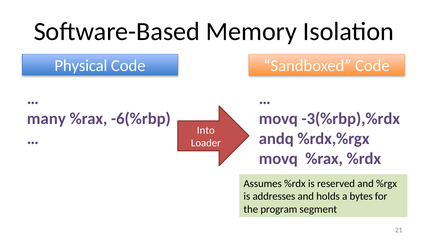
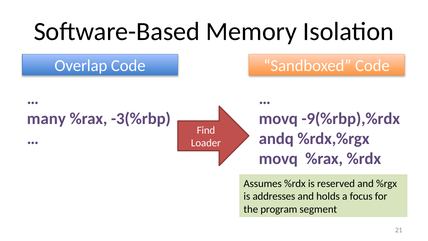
Physical: Physical -> Overlap
-6(%rbp: -6(%rbp -> -3(%rbp
-3(%rbp),%rdx: -3(%rbp),%rdx -> -9(%rbp),%rdx
Into: Into -> Find
bytes: bytes -> focus
